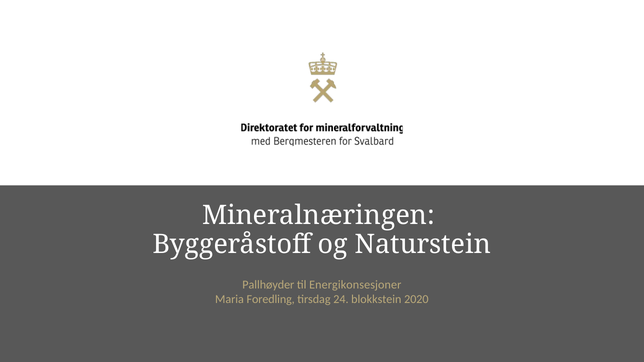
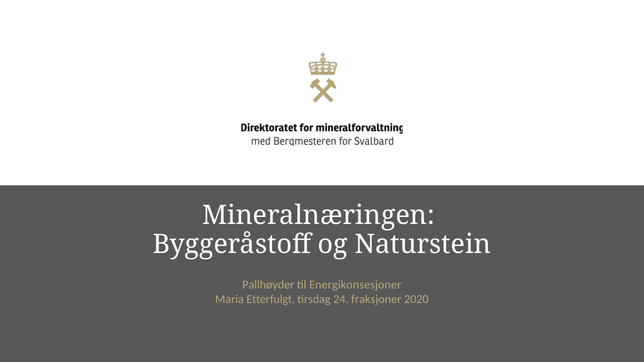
Foredling: Foredling -> Etterfulgt
blokkstein: blokkstein -> fraksjoner
